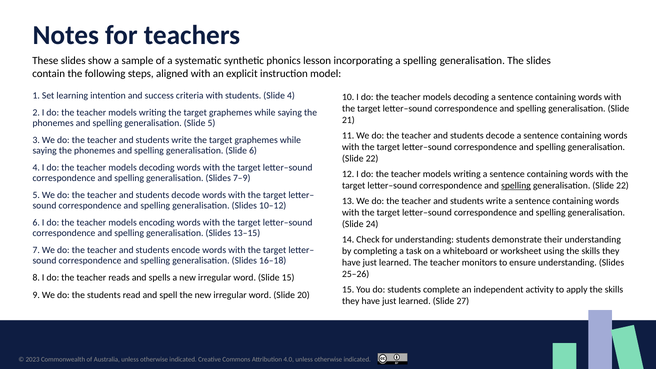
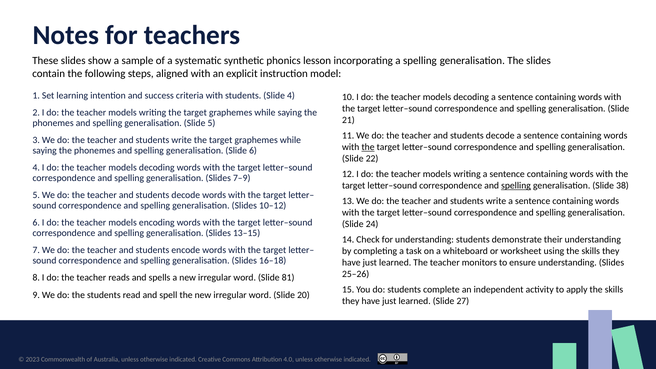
the at (368, 147) underline: none -> present
22 at (622, 186): 22 -> 38
Slide 15: 15 -> 81
